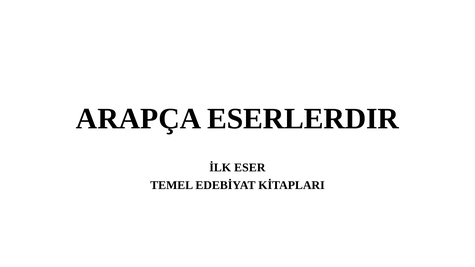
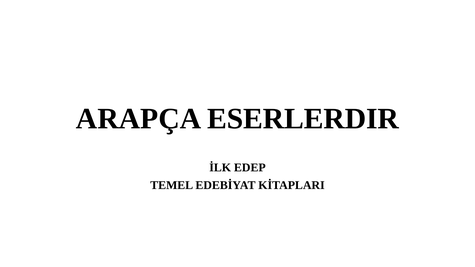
ESER: ESER -> EDEP
